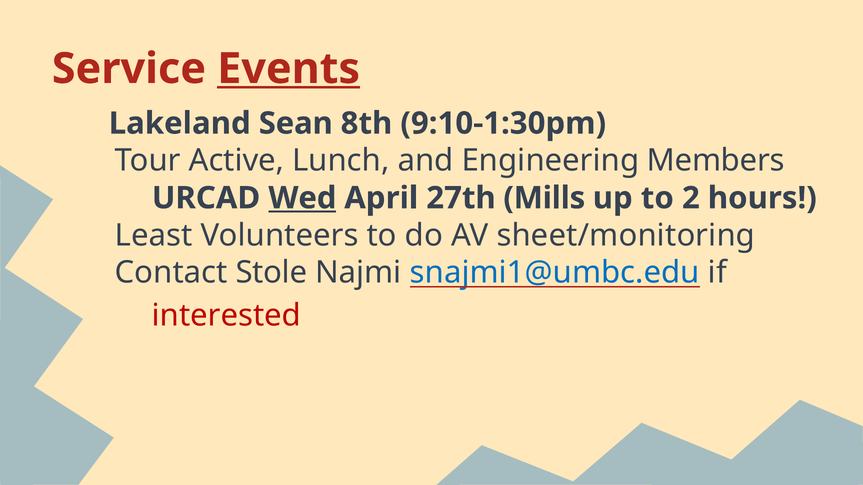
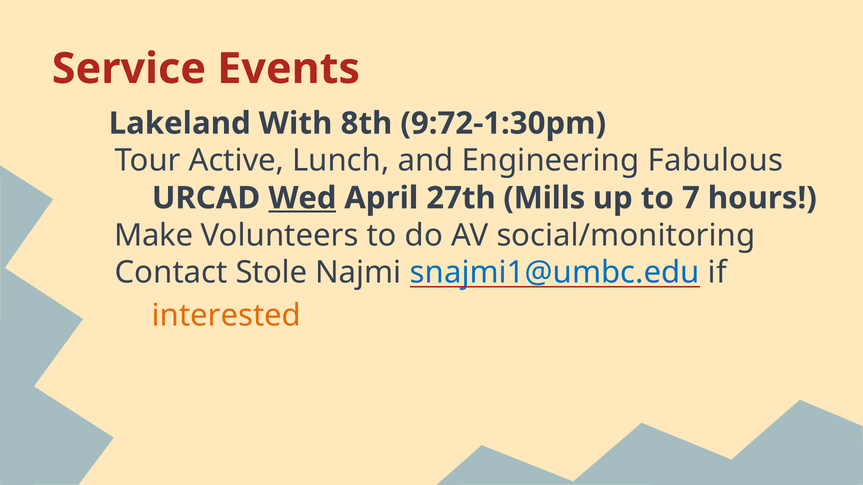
Events underline: present -> none
Sean: Sean -> With
9:10-1:30pm: 9:10-1:30pm -> 9:72-1:30pm
Members: Members -> Fabulous
2: 2 -> 7
Least: Least -> Make
sheet/monitoring: sheet/monitoring -> social/monitoring
interested colour: red -> orange
